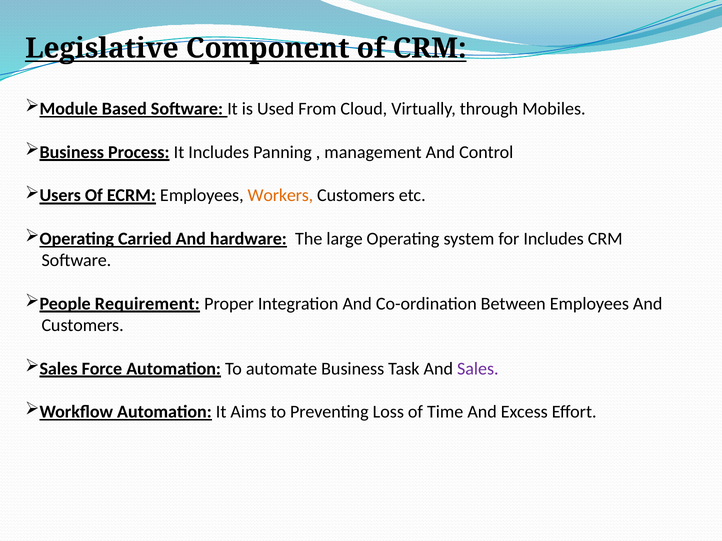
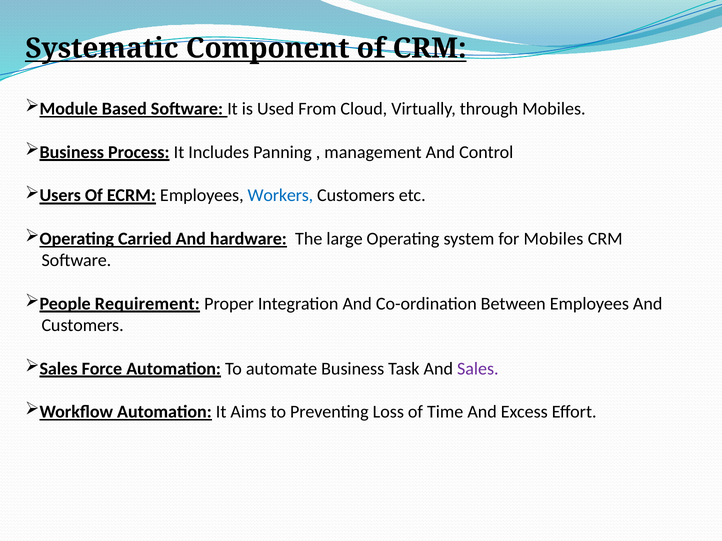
Legislative: Legislative -> Systematic
Workers colour: orange -> blue
for Includes: Includes -> Mobiles
